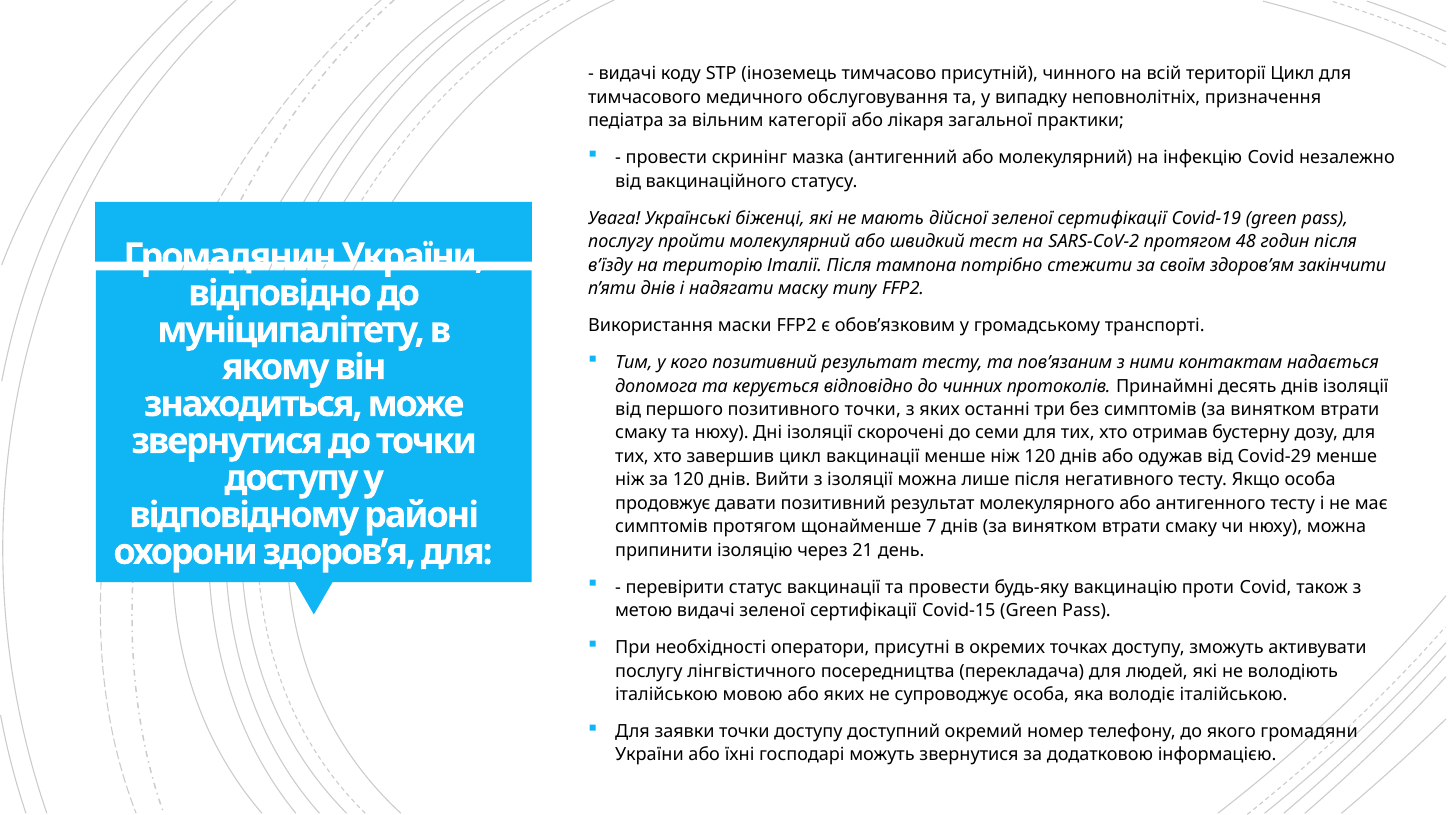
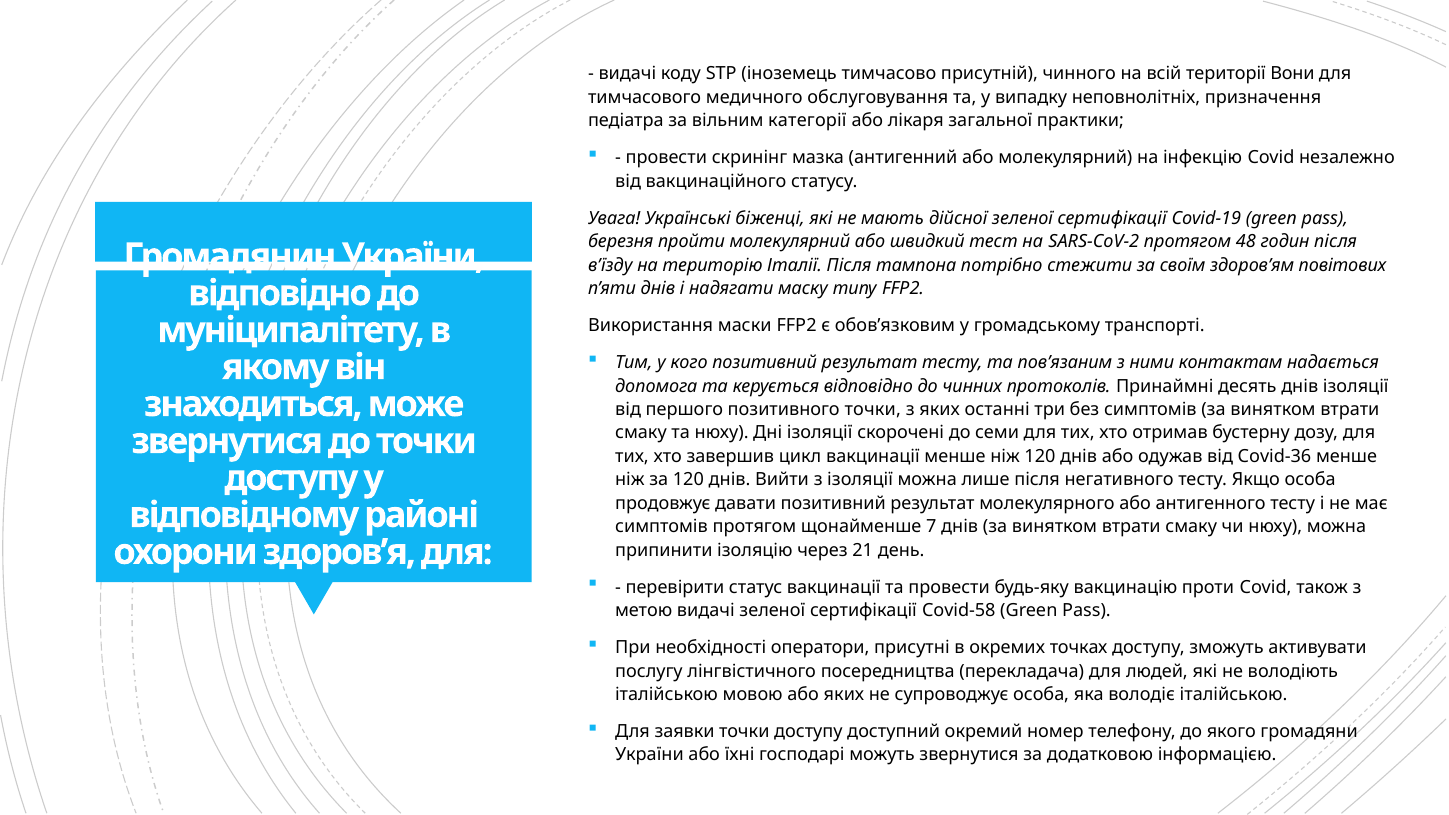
території Цикл: Цикл -> Вони
послугу at (621, 242): послугу -> березня
закінчити: закінчити -> повітових
Covid-29: Covid-29 -> Covid-36
Covid-15: Covid-15 -> Covid-58
